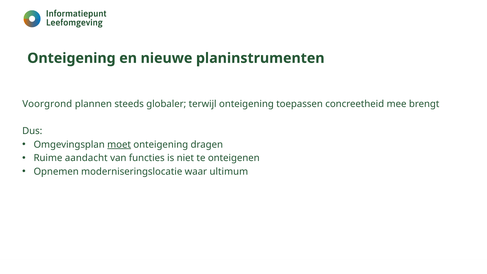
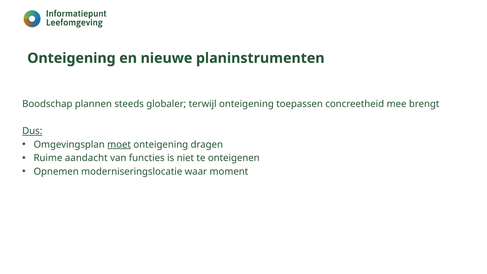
Voorgrond: Voorgrond -> Boodschap
Dus underline: none -> present
ultimum: ultimum -> moment
